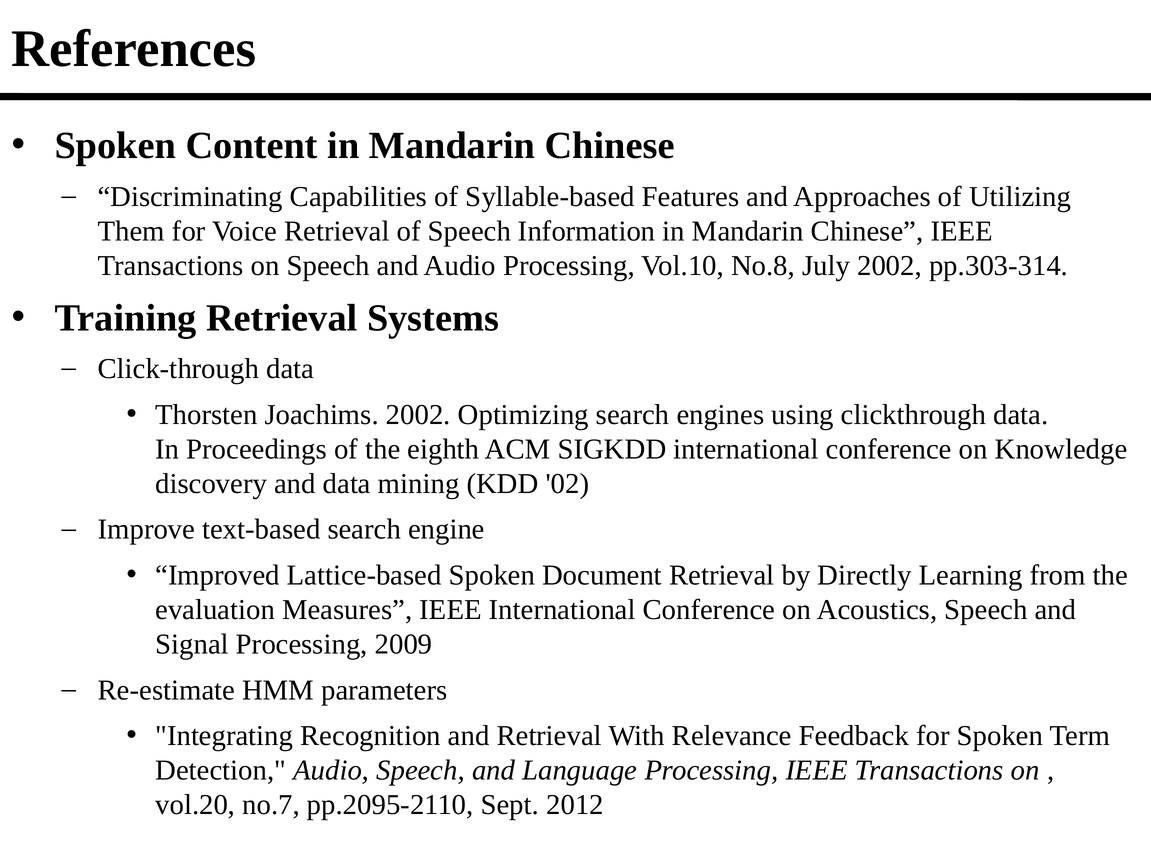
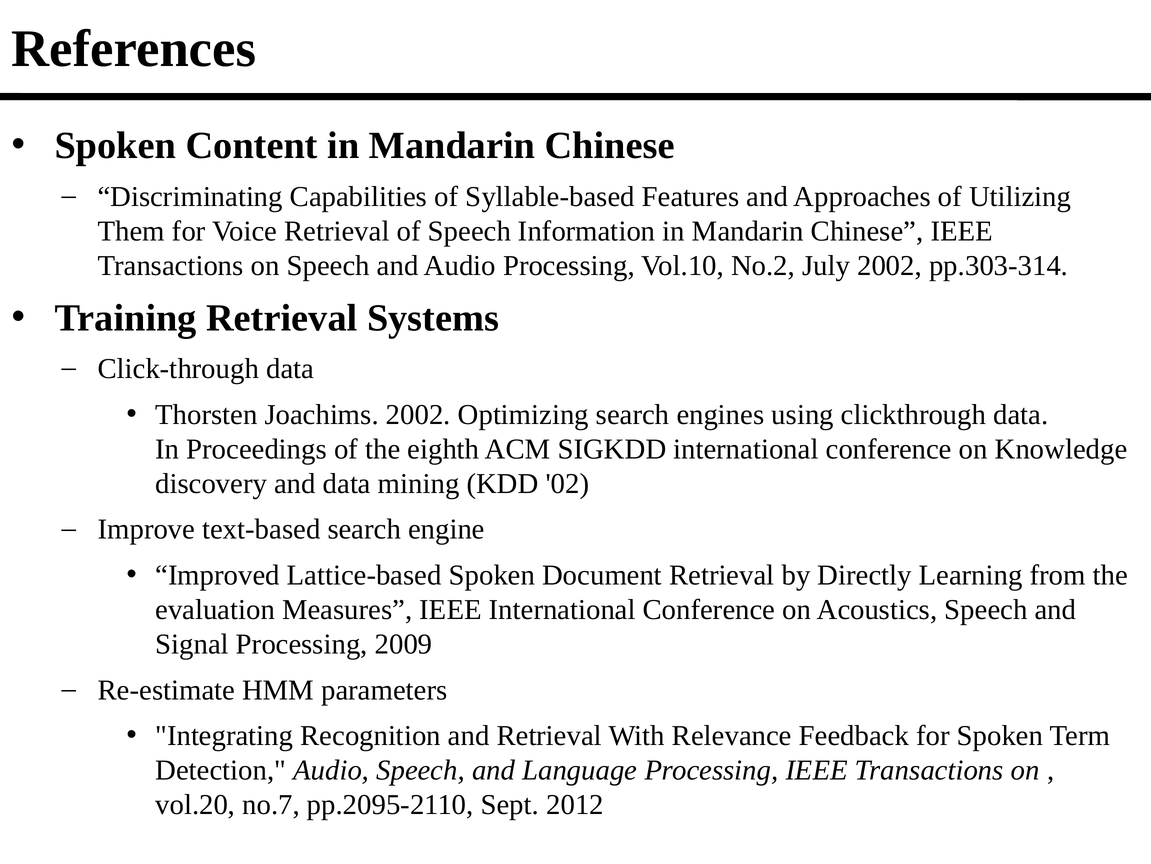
No.8: No.8 -> No.2
